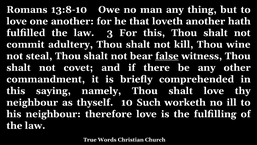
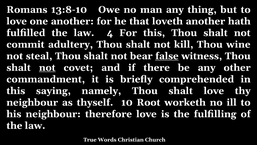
3: 3 -> 4
not at (47, 67) underline: none -> present
Such: Such -> Root
